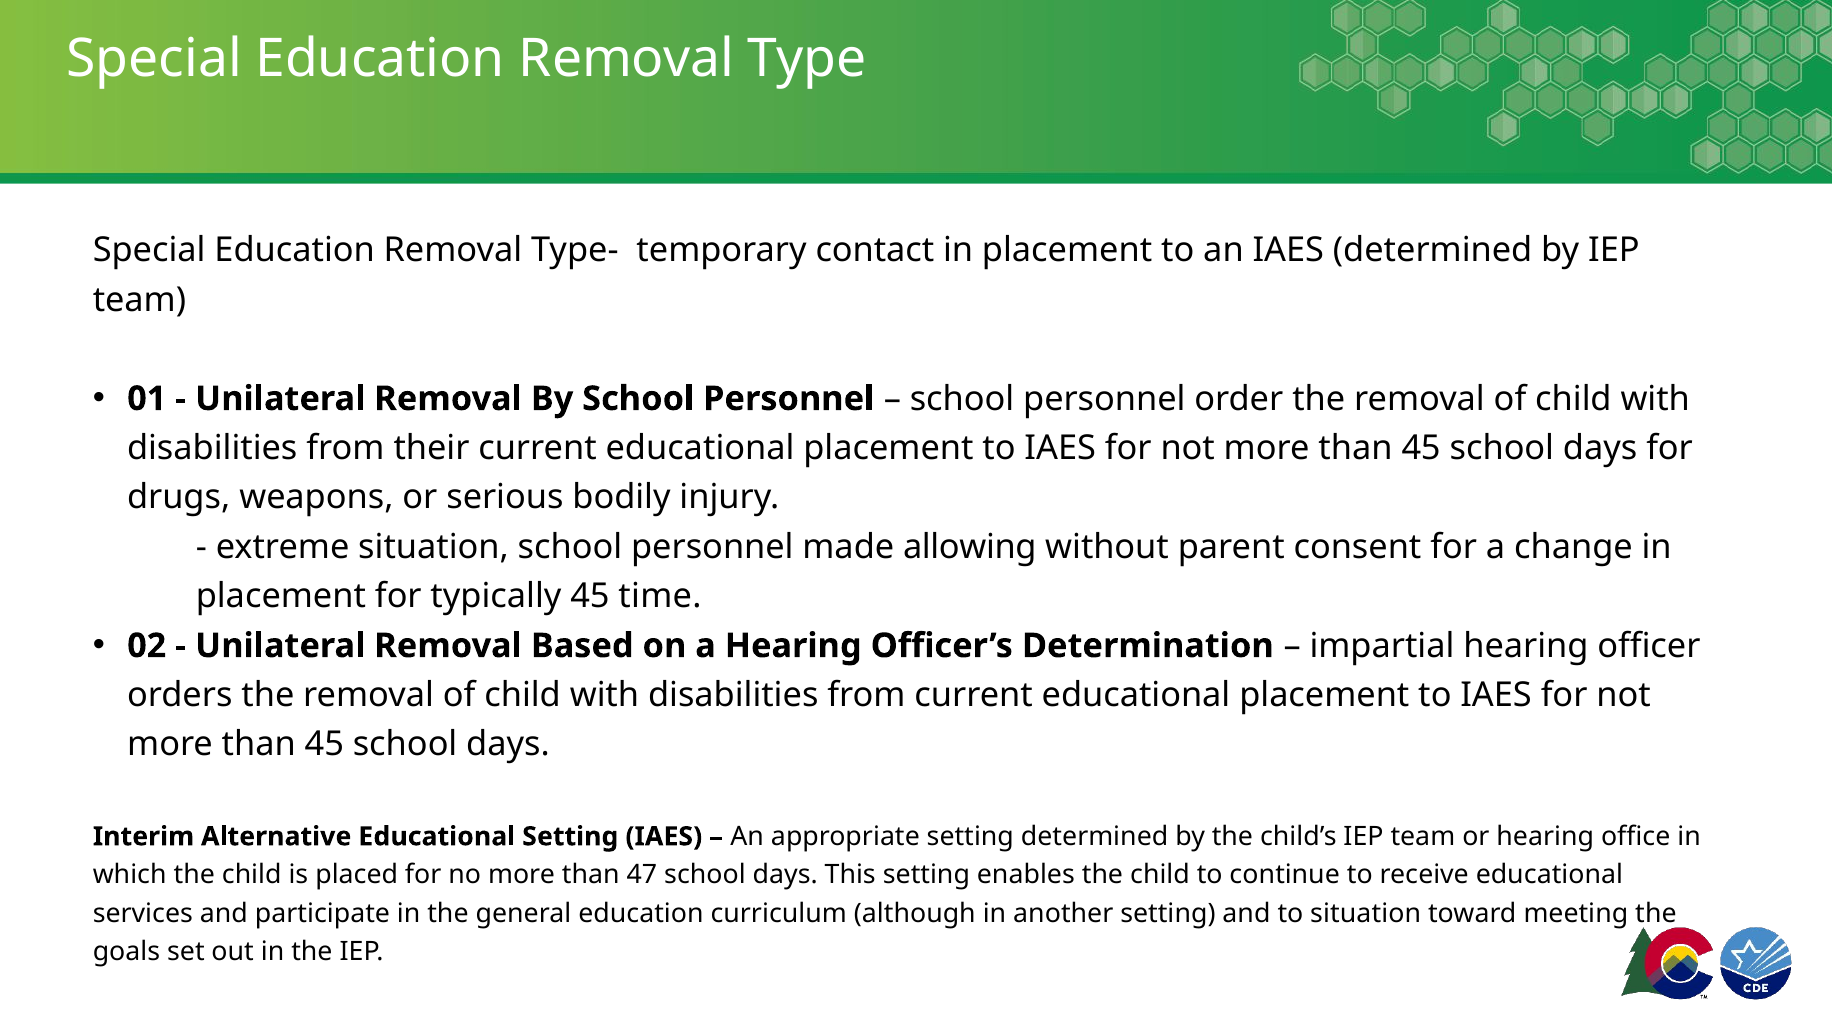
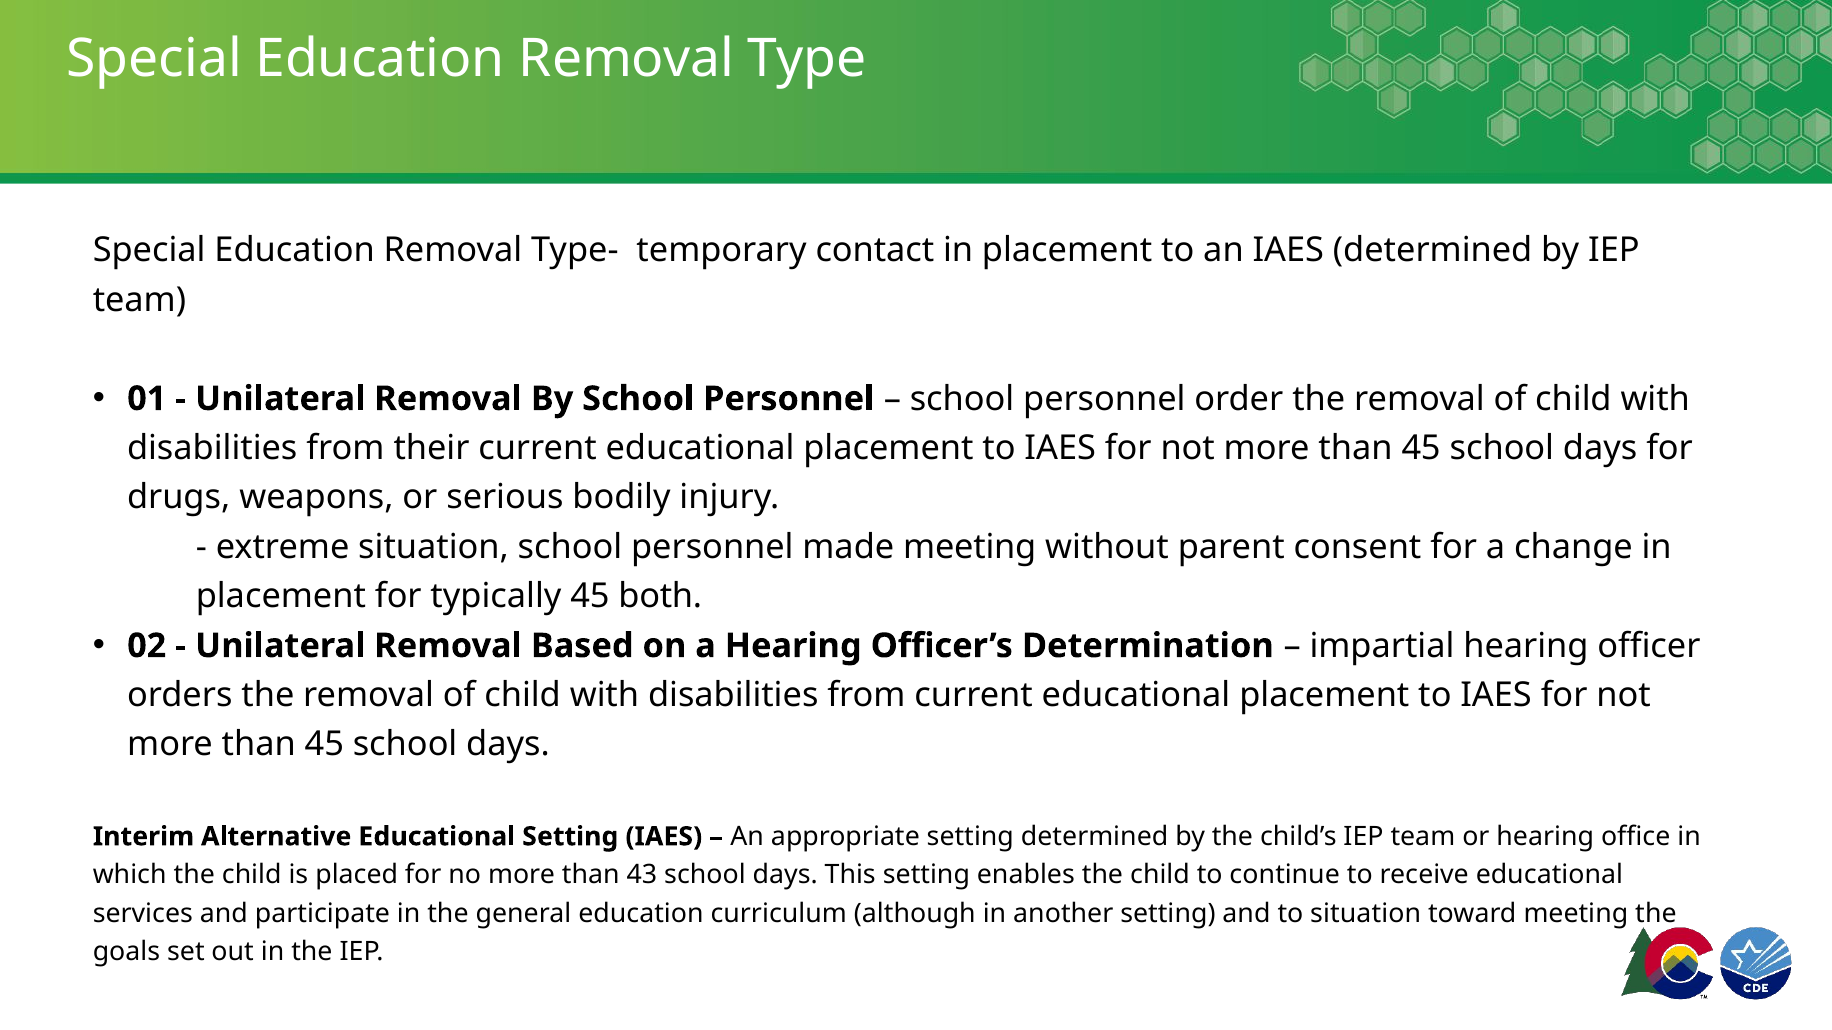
made allowing: allowing -> meeting
time: time -> both
47: 47 -> 43
